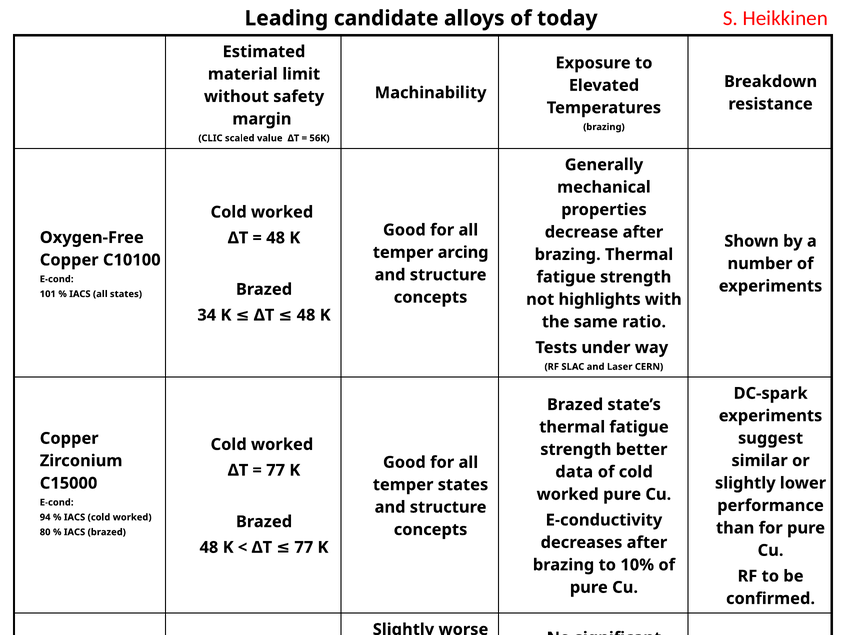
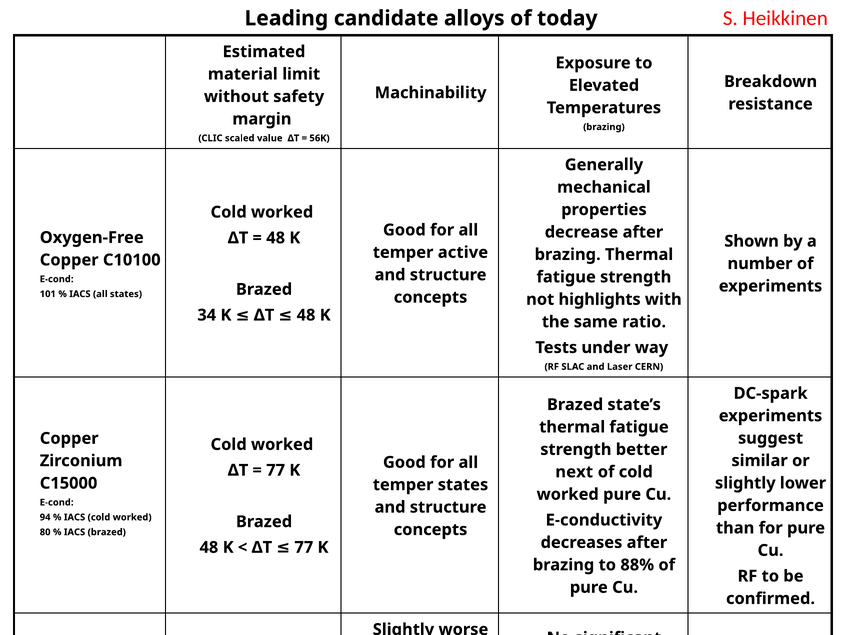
arcing: arcing -> active
data: data -> next
10%: 10% -> 88%
